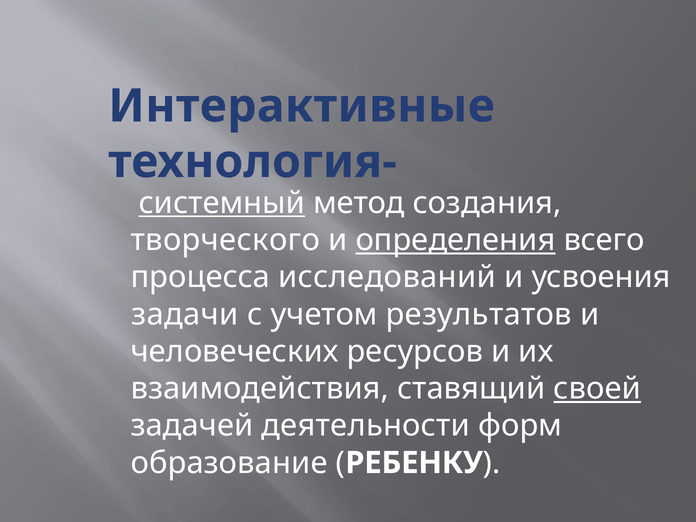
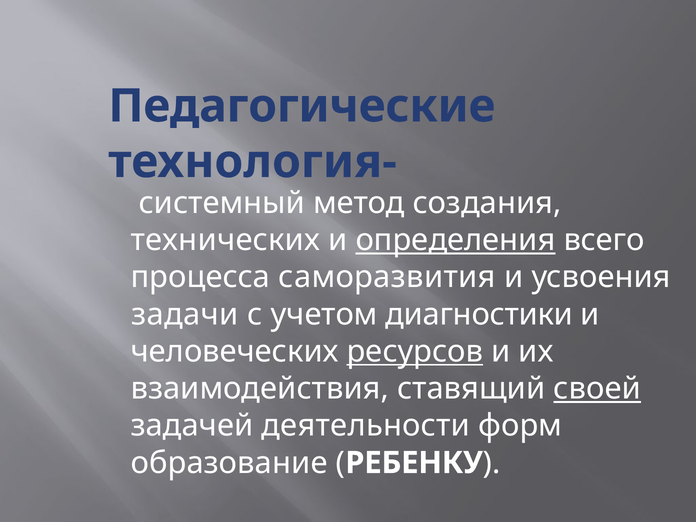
Интерактивные: Интерактивные -> Педагогические
системный underline: present -> none
творческого: творческого -> технических
исследований: исследований -> саморазвития
результатов: результатов -> диагностики
ресурсов underline: none -> present
